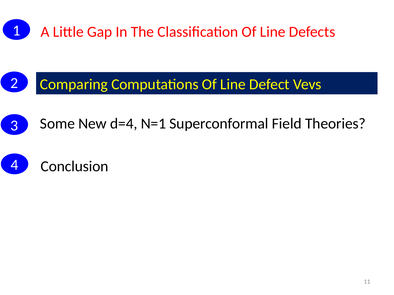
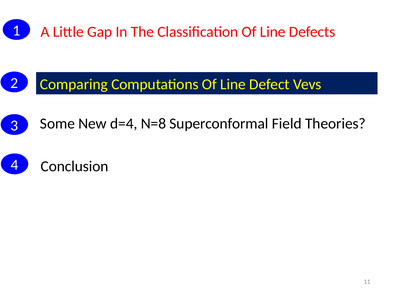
N=1: N=1 -> N=8
